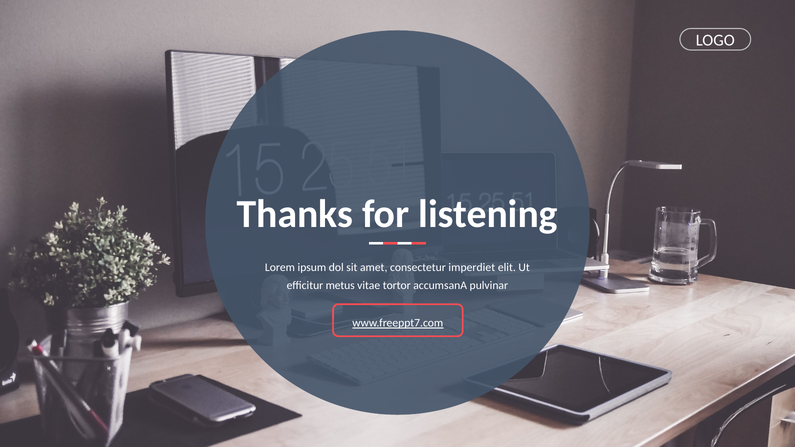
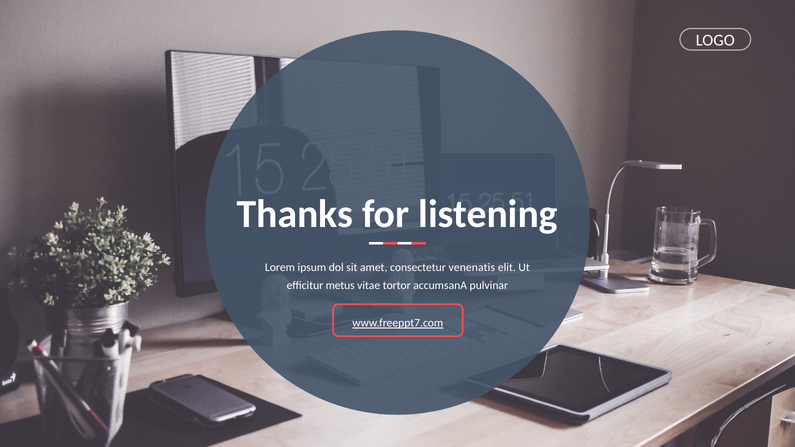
imperdiet: imperdiet -> venenatis
